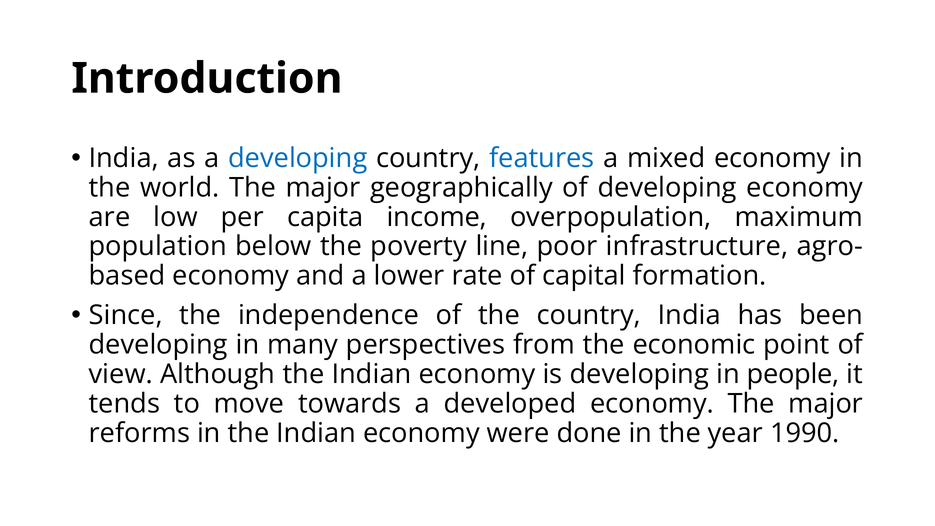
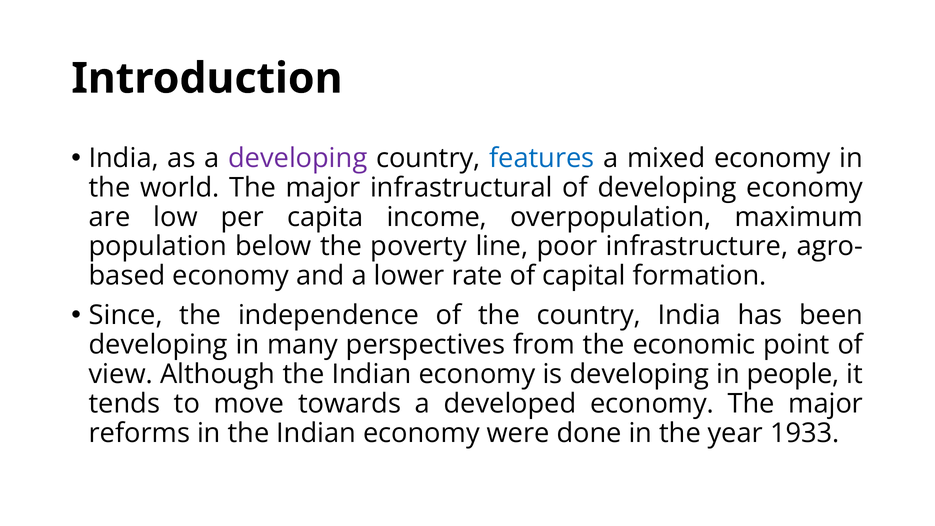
developing at (298, 158) colour: blue -> purple
geographically: geographically -> infrastructural
1990: 1990 -> 1933
